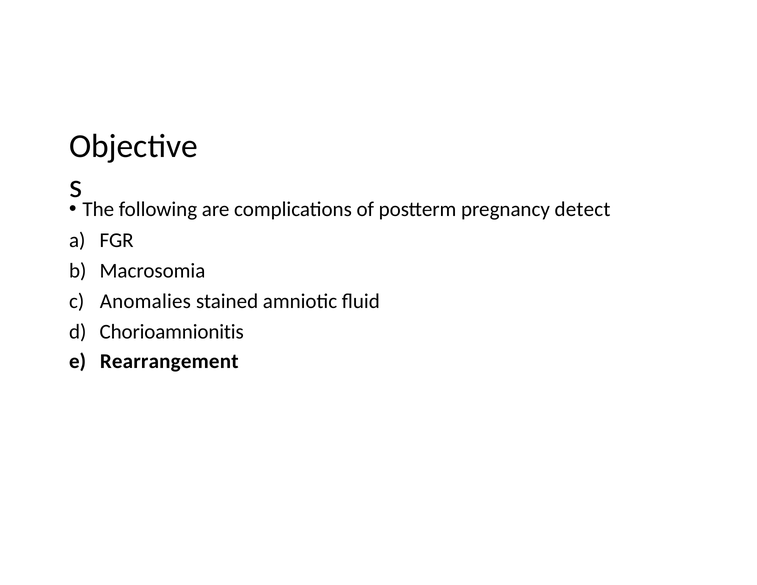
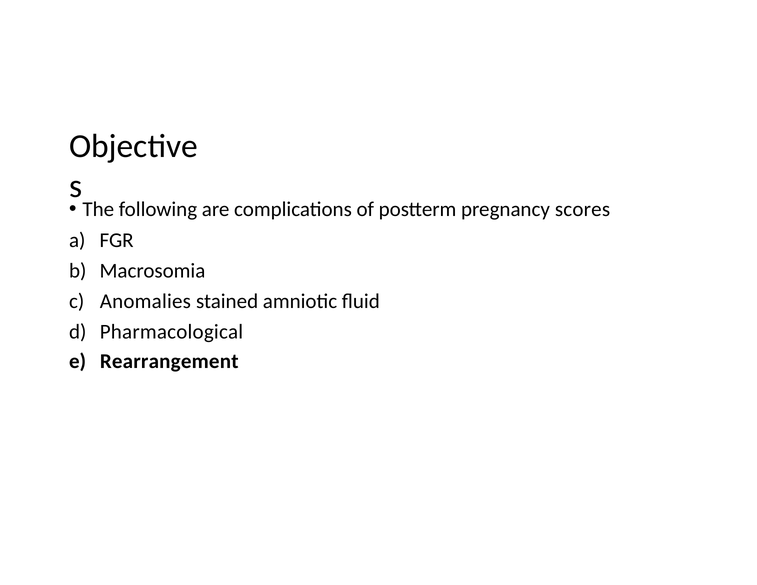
detect: detect -> scores
Chorioamnionitis: Chorioamnionitis -> Pharmacological
